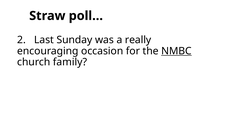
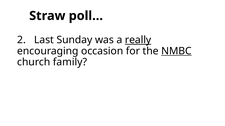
really underline: none -> present
